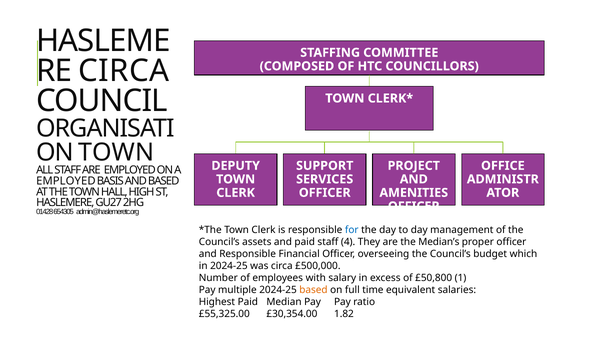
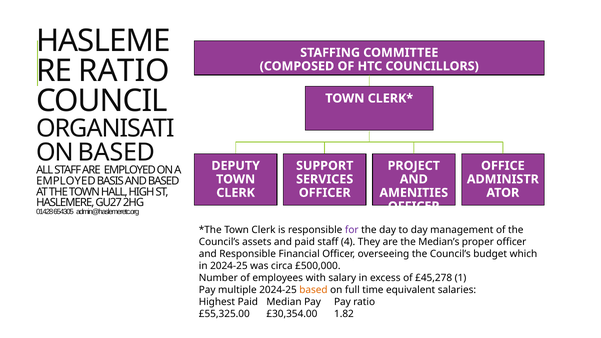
CIRCA at (124, 71): CIRCA -> RATIO
ON TOWN: TOWN -> BASED
for colour: blue -> purple
£50,800: £50,800 -> £45,278
